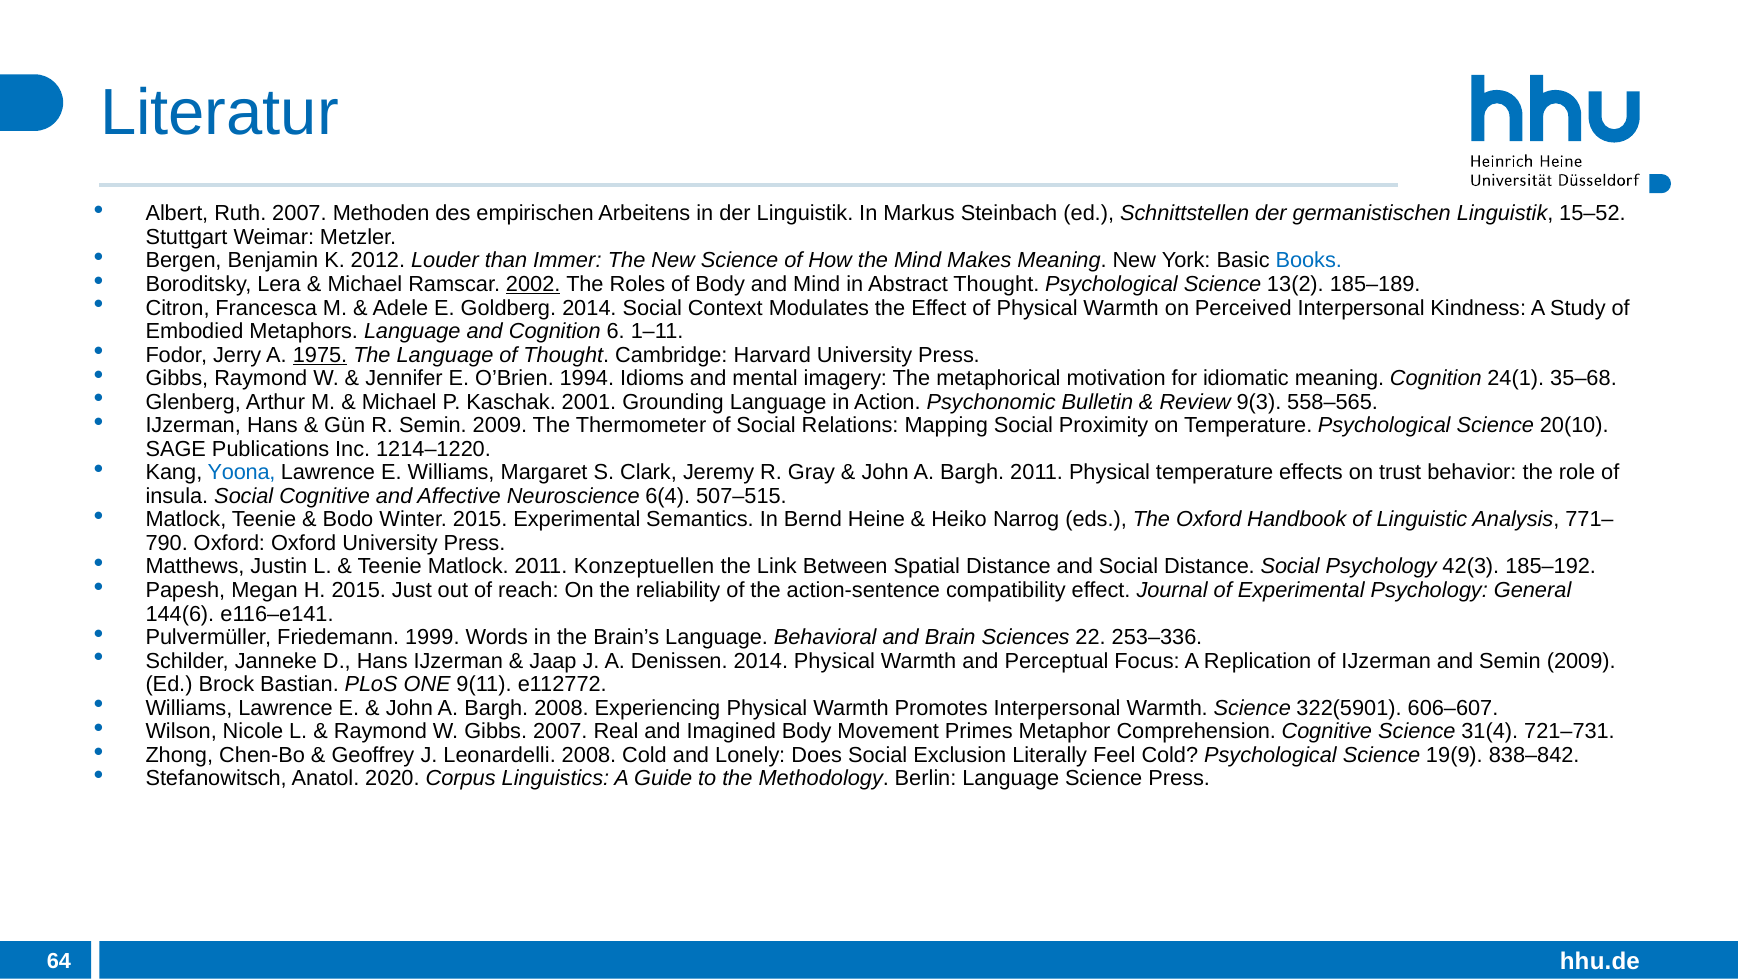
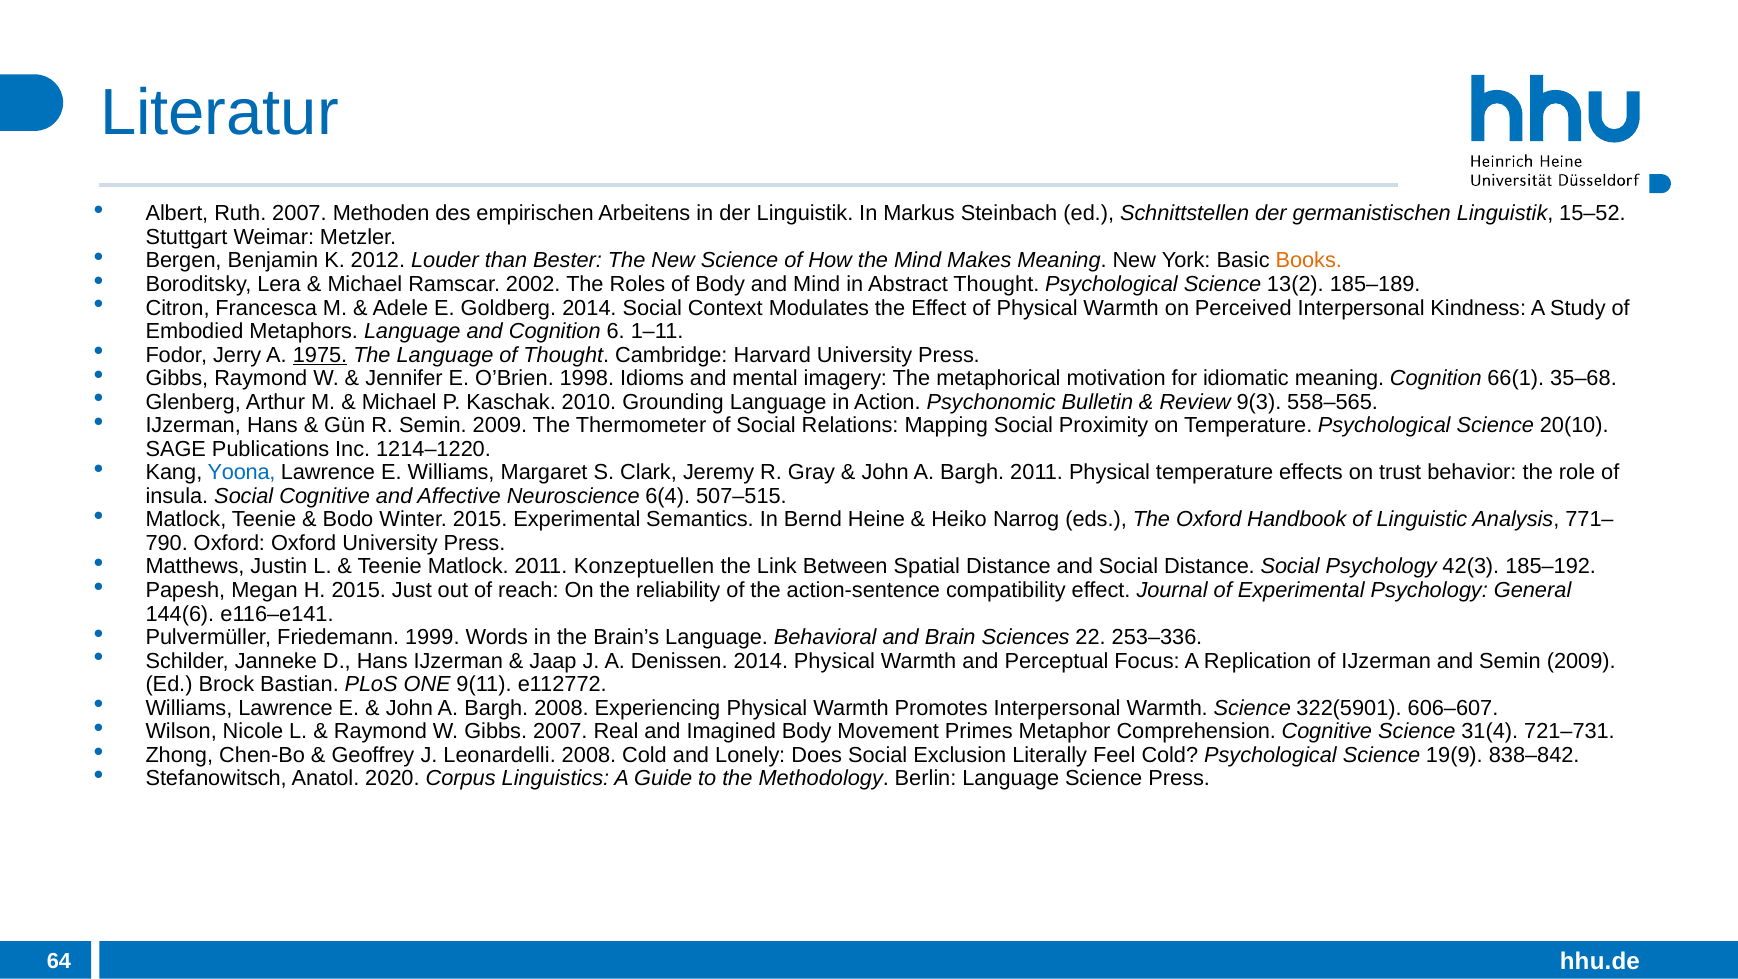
Immer: Immer -> Bester
Books colour: blue -> orange
2002 underline: present -> none
1994: 1994 -> 1998
24(1: 24(1 -> 66(1
2001: 2001 -> 2010
